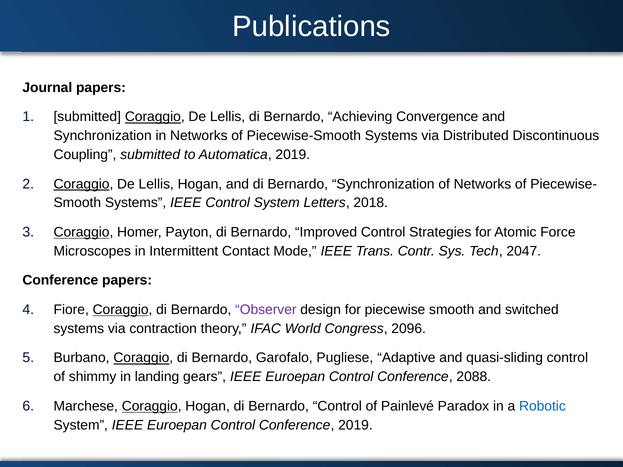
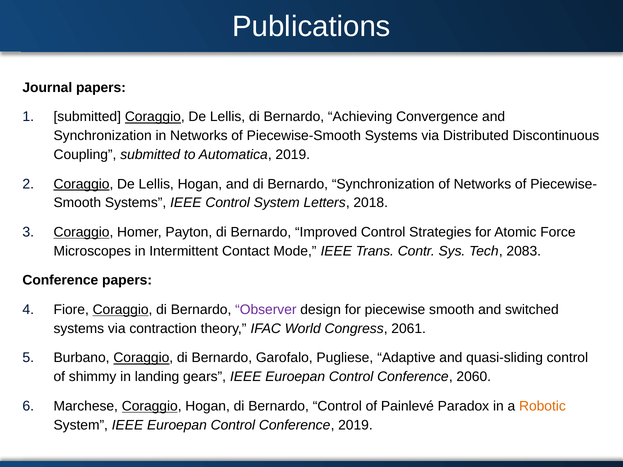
2047: 2047 -> 2083
2096: 2096 -> 2061
2088: 2088 -> 2060
Robotic colour: blue -> orange
